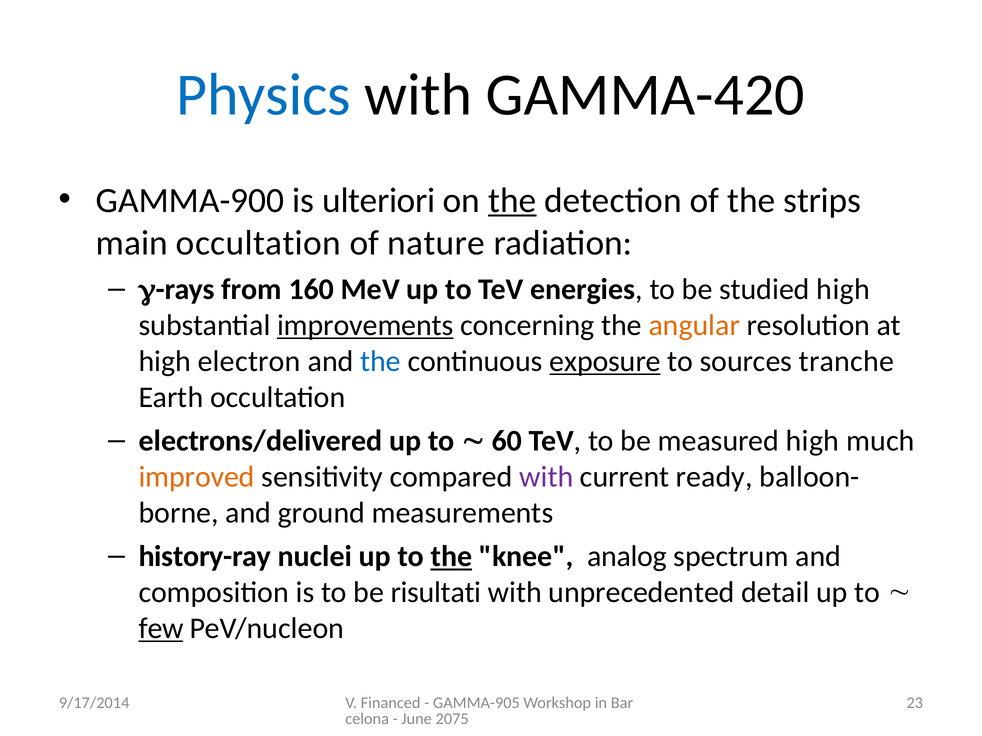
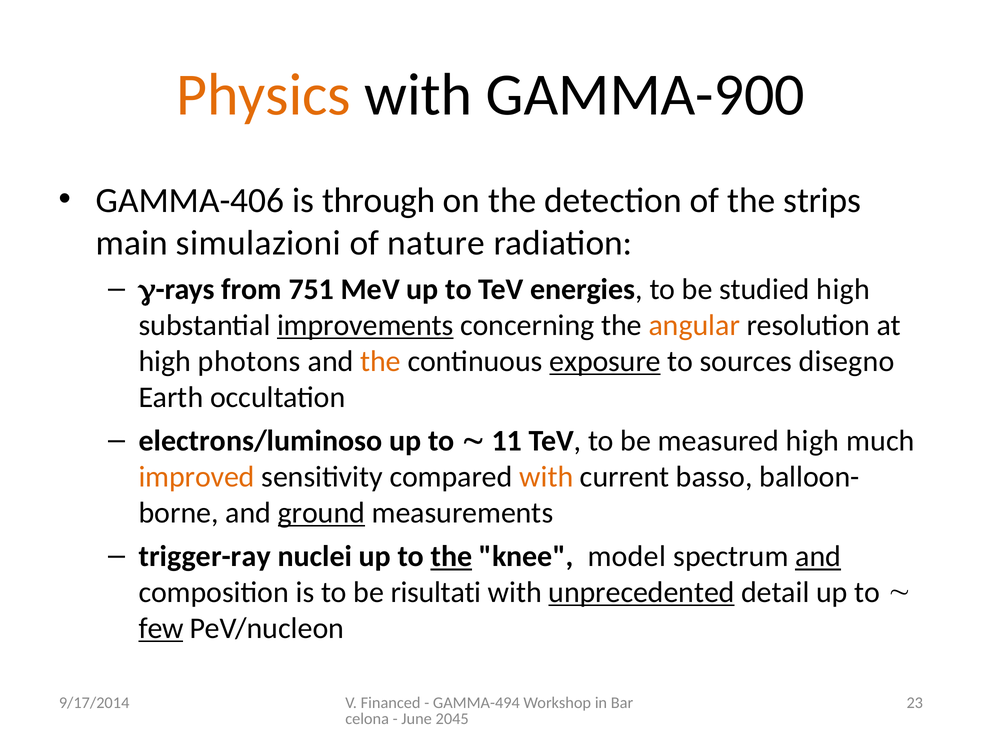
Physics colour: blue -> orange
GAMMA-420: GAMMA-420 -> GAMMA-900
GAMMA-900: GAMMA-900 -> GAMMA-406
ulteriori: ulteriori -> through
the at (512, 201) underline: present -> none
main occultation: occultation -> simulazioni
160: 160 -> 751
electron: electron -> photons
the at (381, 362) colour: blue -> orange
tranche: tranche -> disegno
electrons/delivered: electrons/delivered -> electrons/luminoso
60: 60 -> 11
with at (546, 477) colour: purple -> orange
ready: ready -> basso
ground underline: none -> present
history-ray: history-ray -> trigger-ray
analog: analog -> model
and at (818, 557) underline: none -> present
unprecedented underline: none -> present
GAMMA-905: GAMMA-905 -> GAMMA-494
2075: 2075 -> 2045
